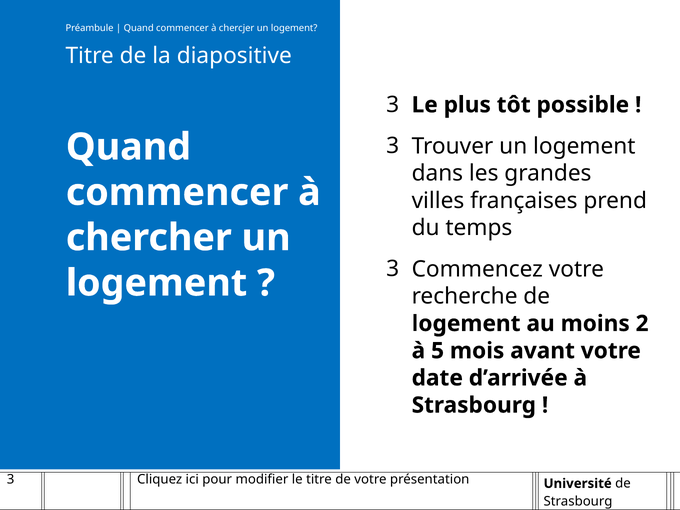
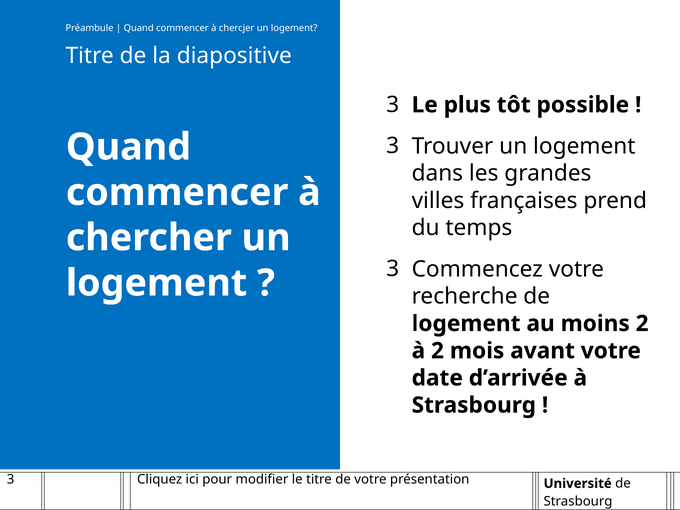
à 5: 5 -> 2
